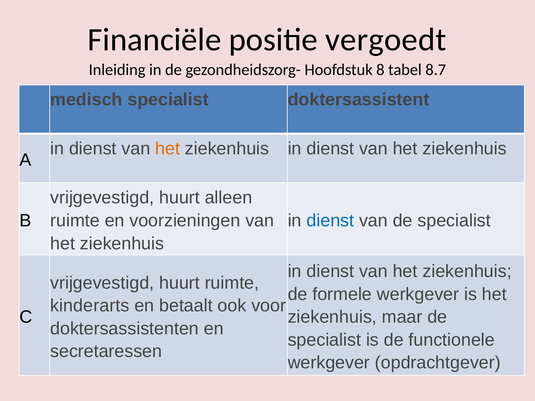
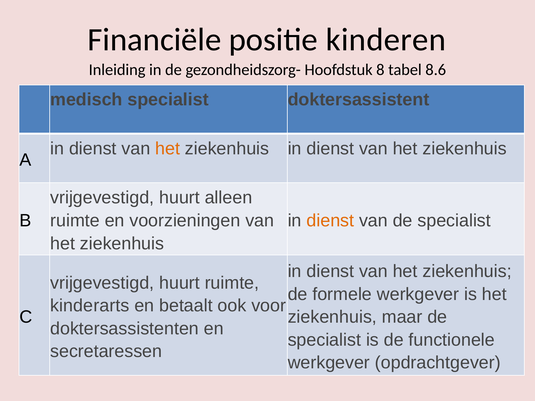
vergoedt: vergoedt -> kinderen
8.7: 8.7 -> 8.6
dienst at (330, 221) colour: blue -> orange
